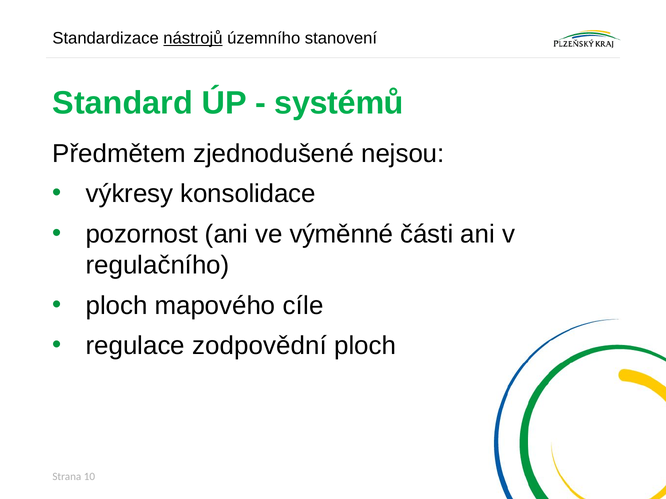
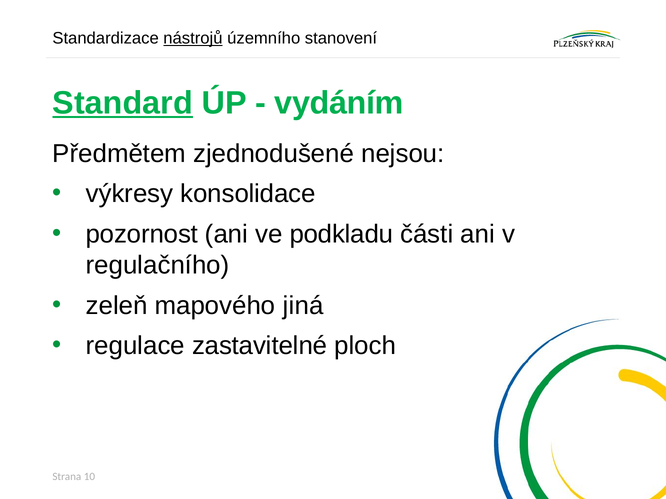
Standard underline: none -> present
systémů: systémů -> vydáním
výměnné: výměnné -> podkladu
ploch at (117, 306): ploch -> zeleň
cíle: cíle -> jiná
zodpovědní: zodpovědní -> zastavitelné
